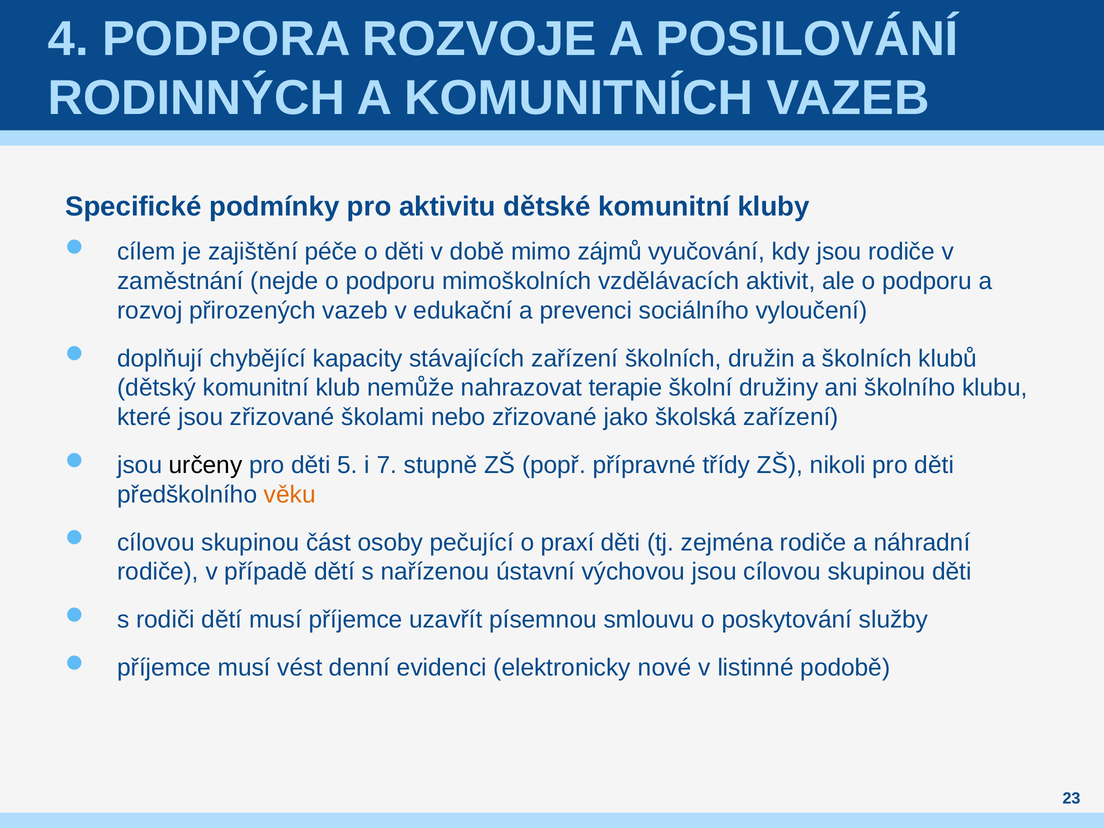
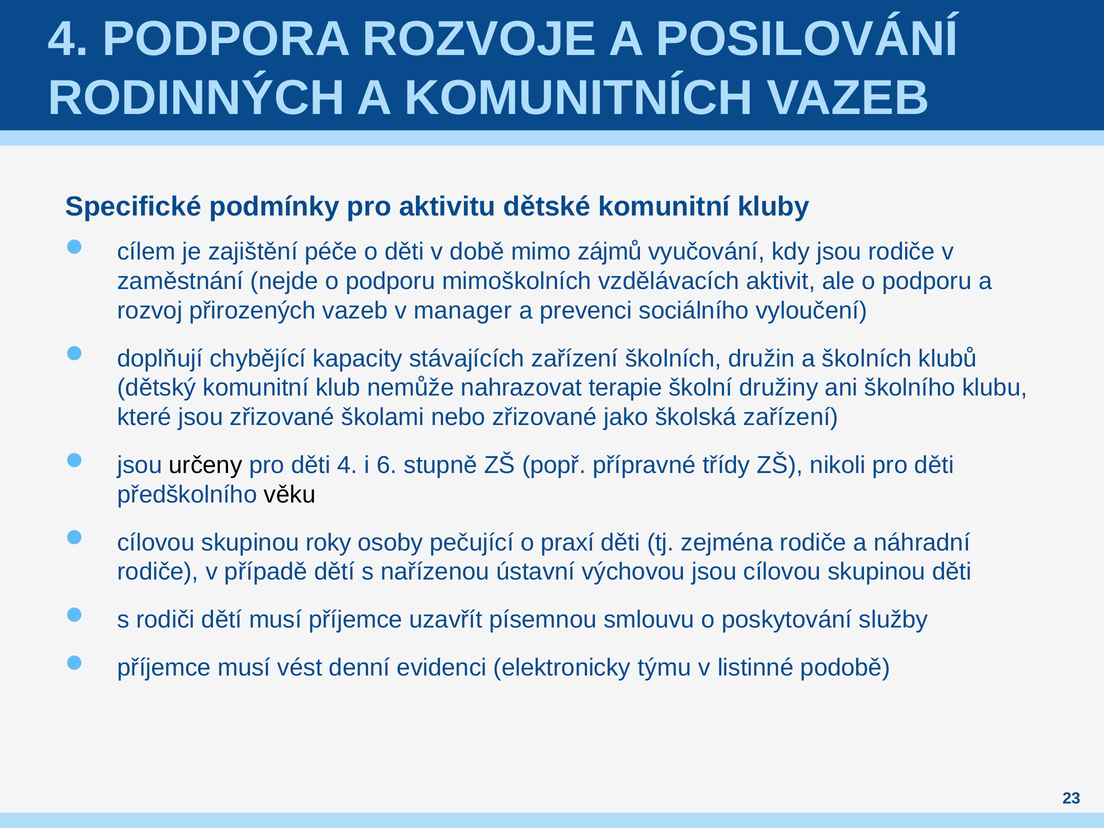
edukační: edukační -> manager
děti 5: 5 -> 4
7: 7 -> 6
věku colour: orange -> black
část: část -> roky
nové: nové -> týmu
